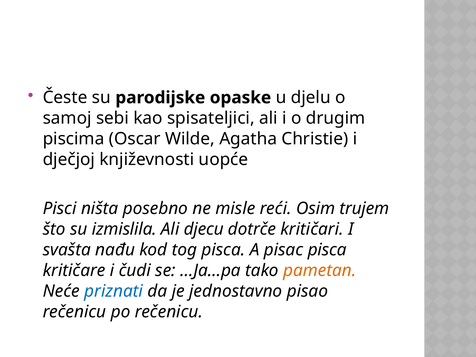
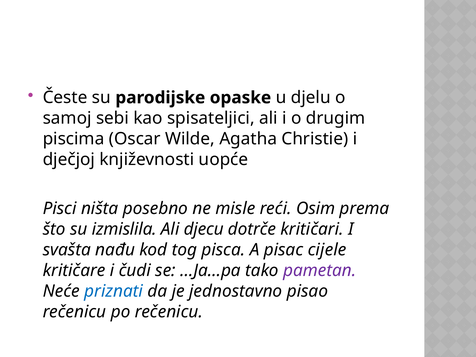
trujem: trujem -> prema
pisac pisca: pisca -> cijele
pametan colour: orange -> purple
